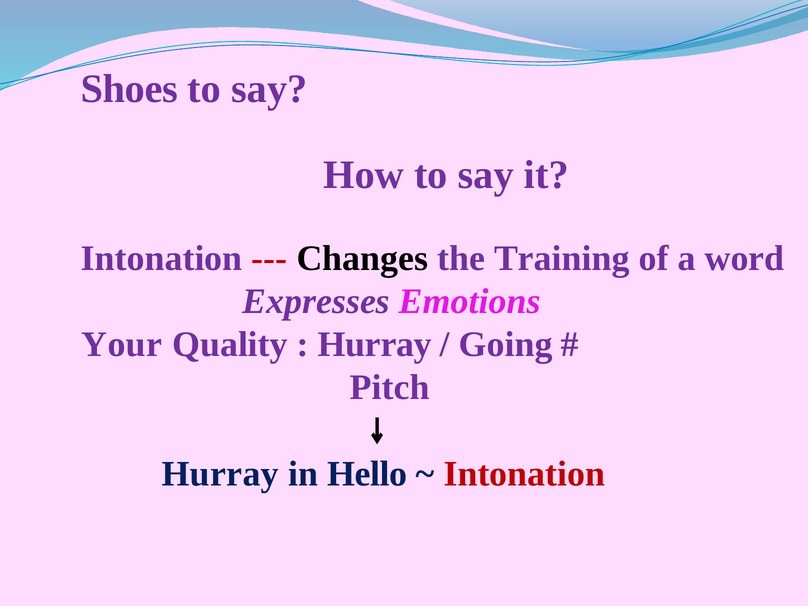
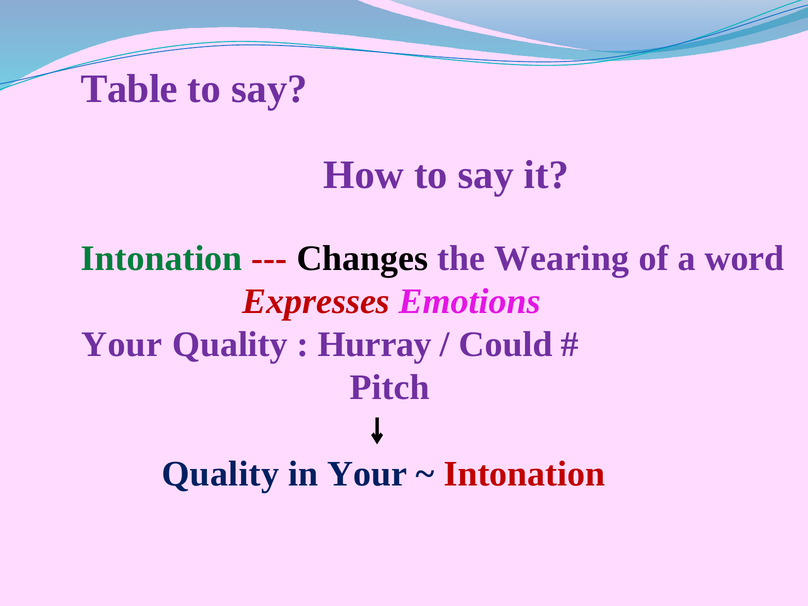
Shoes: Shoes -> Table
Intonation at (162, 258) colour: purple -> green
Training: Training -> Wearing
Expresses colour: purple -> red
Going: Going -> Could
Hurray at (220, 474): Hurray -> Quality
in Hello: Hello -> Your
